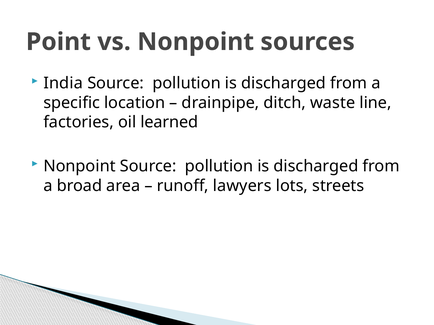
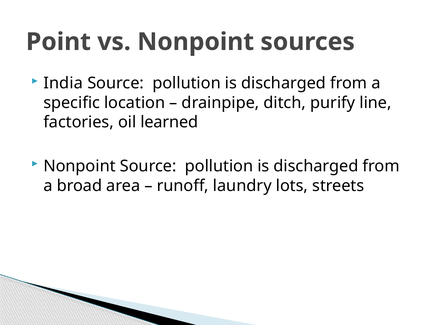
waste: waste -> purify
lawyers: lawyers -> laundry
